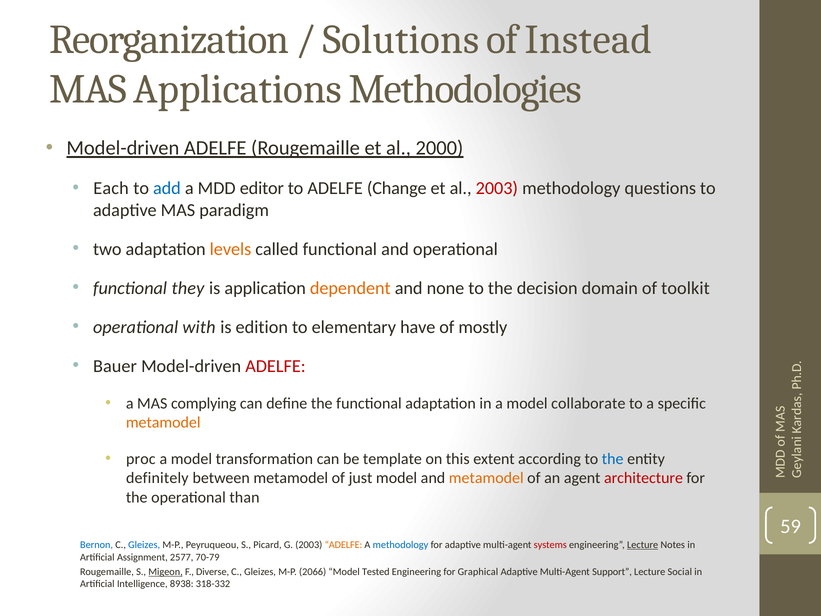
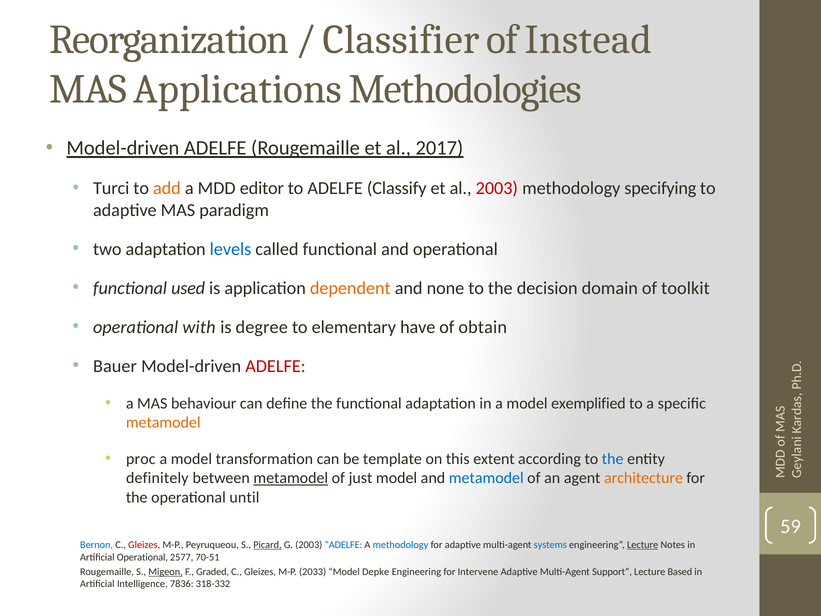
Solutions: Solutions -> Classifier
2000: 2000 -> 2017
Each: Each -> Turci
add colour: blue -> orange
Change: Change -> Classify
questions: questions -> specifying
levels colour: orange -> blue
they: they -> used
edition: edition -> degree
mostly: mostly -> obtain
complying: complying -> behaviour
collaborate: collaborate -> exemplified
metamodel at (291, 478) underline: none -> present
metamodel at (486, 478) colour: orange -> blue
architecture colour: red -> orange
than: than -> until
Gleizes at (144, 545) colour: blue -> red
Picard underline: none -> present
ADELFE at (343, 545) colour: orange -> blue
systems colour: red -> blue
Artificial Assignment: Assignment -> Operational
70-79: 70-79 -> 70-51
Diverse: Diverse -> Graded
2066: 2066 -> 2033
Tested: Tested -> Depke
Graphical: Graphical -> Intervene
Social: Social -> Based
8938: 8938 -> 7836
